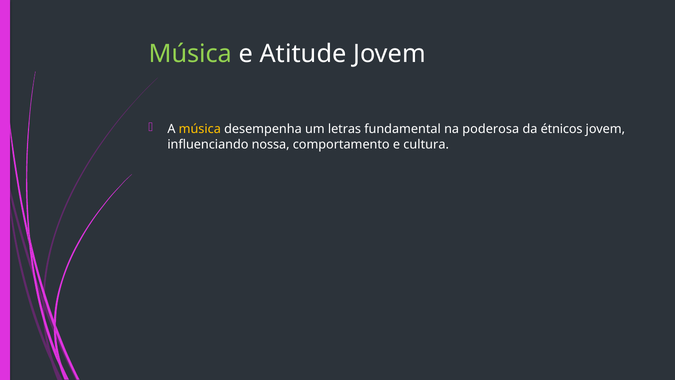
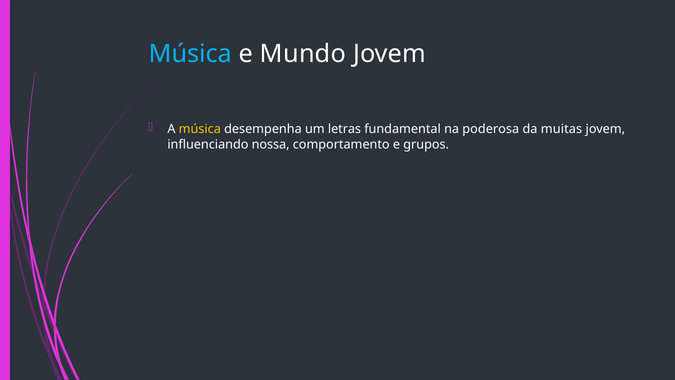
Música at (190, 54) colour: light green -> light blue
Atitude: Atitude -> Mundo
étnicos: étnicos -> muitas
cultura: cultura -> grupos
